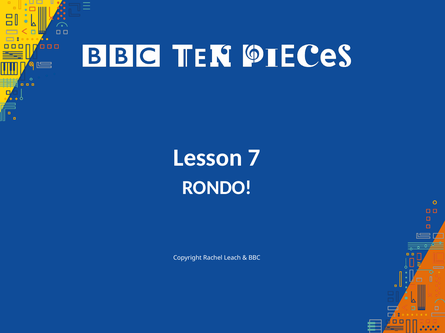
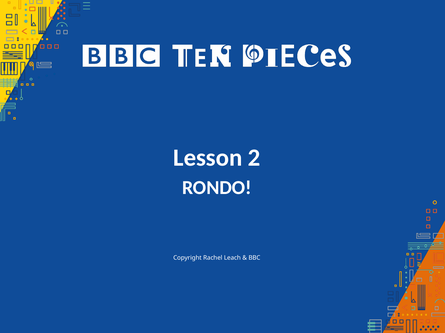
7: 7 -> 2
